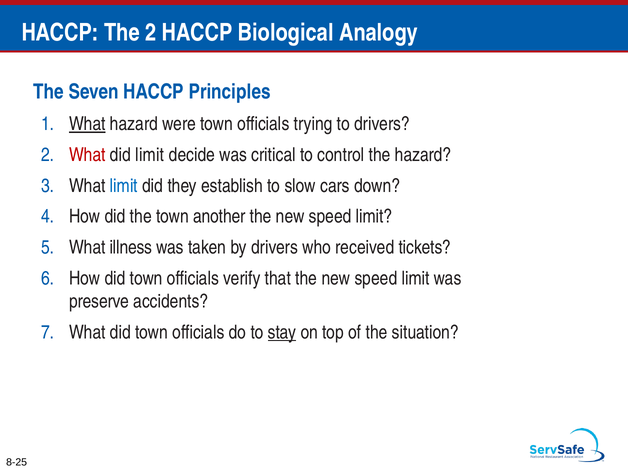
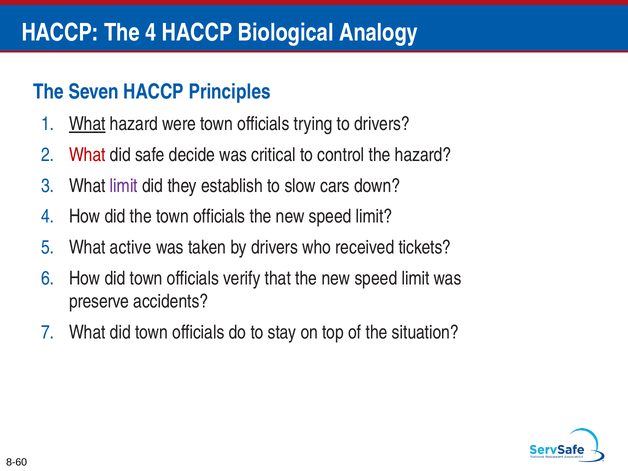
The 2: 2 -> 4
did limit: limit -> safe
limit at (124, 186) colour: blue -> purple
the town another: another -> officials
illness: illness -> active
stay underline: present -> none
8-25: 8-25 -> 8-60
